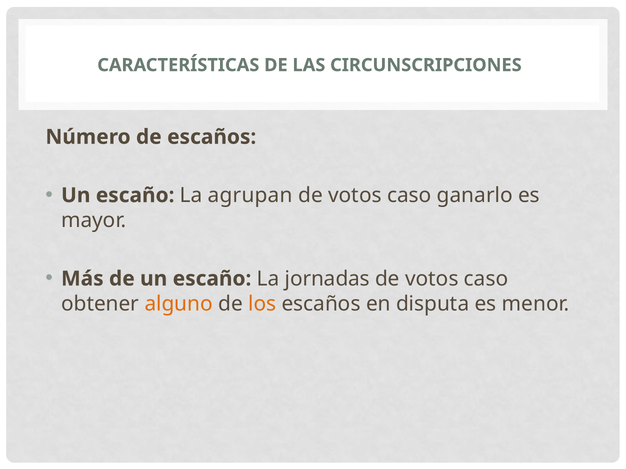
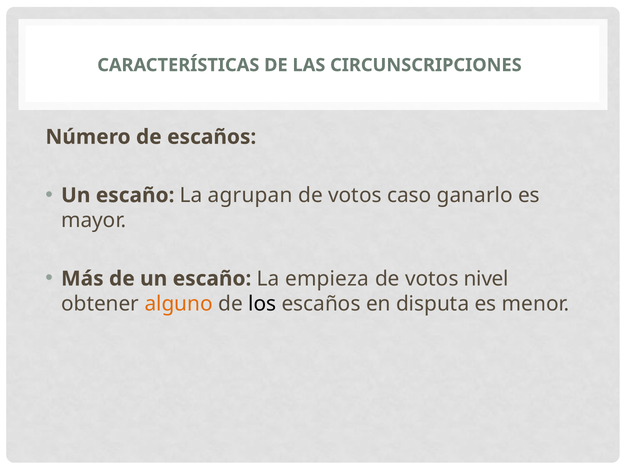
jornadas: jornadas -> empieza
caso at (486, 279): caso -> nivel
los colour: orange -> black
